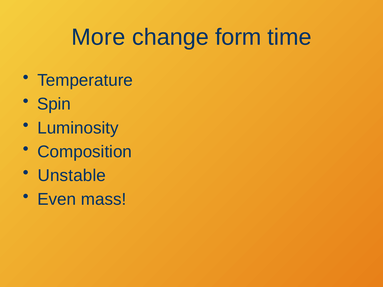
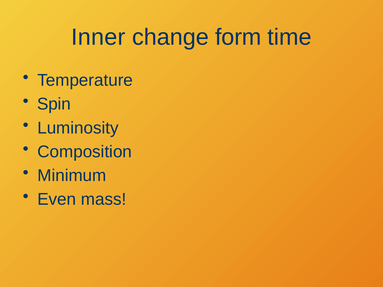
More: More -> Inner
Unstable: Unstable -> Minimum
